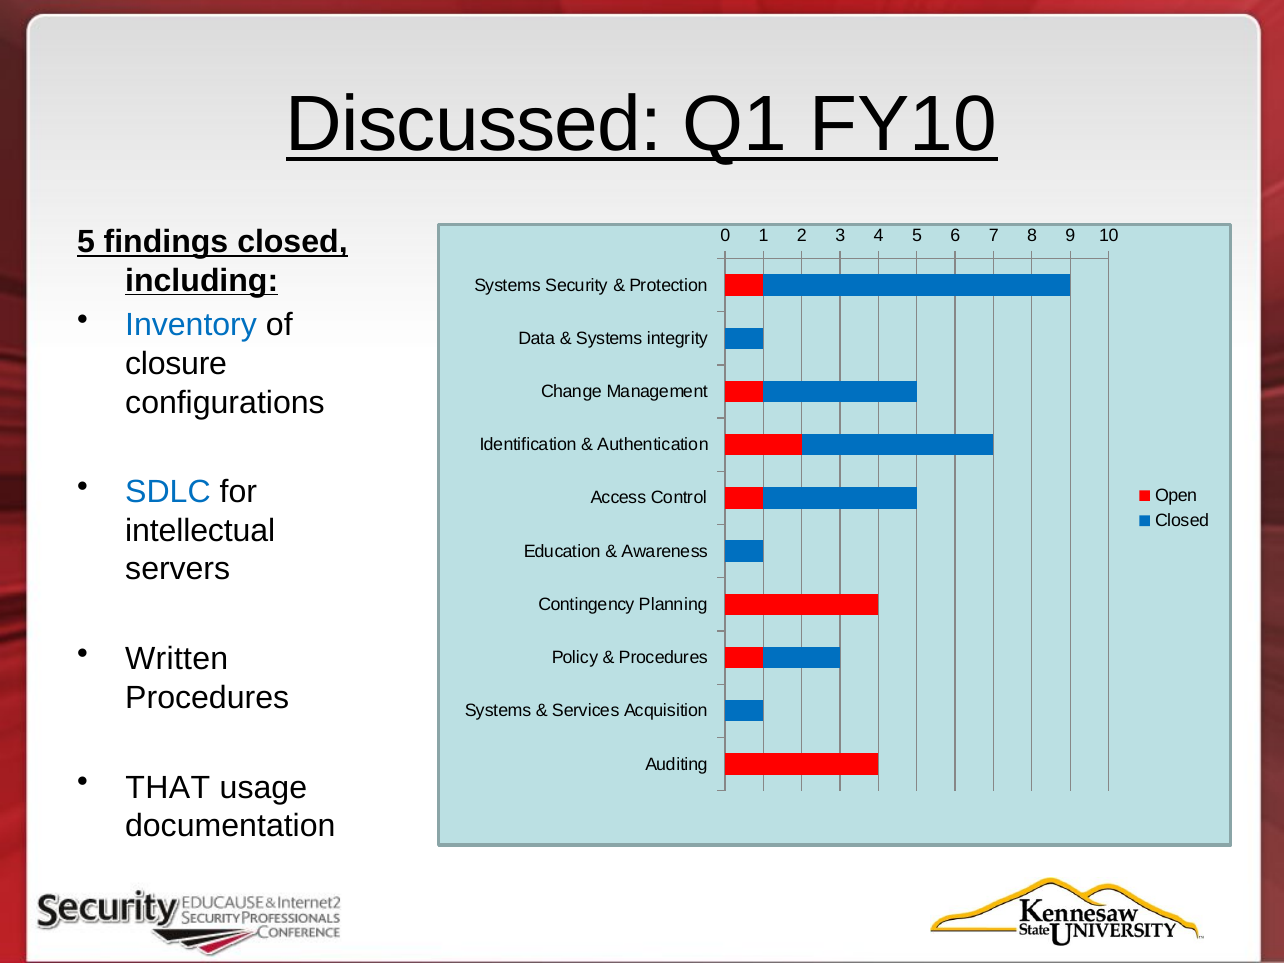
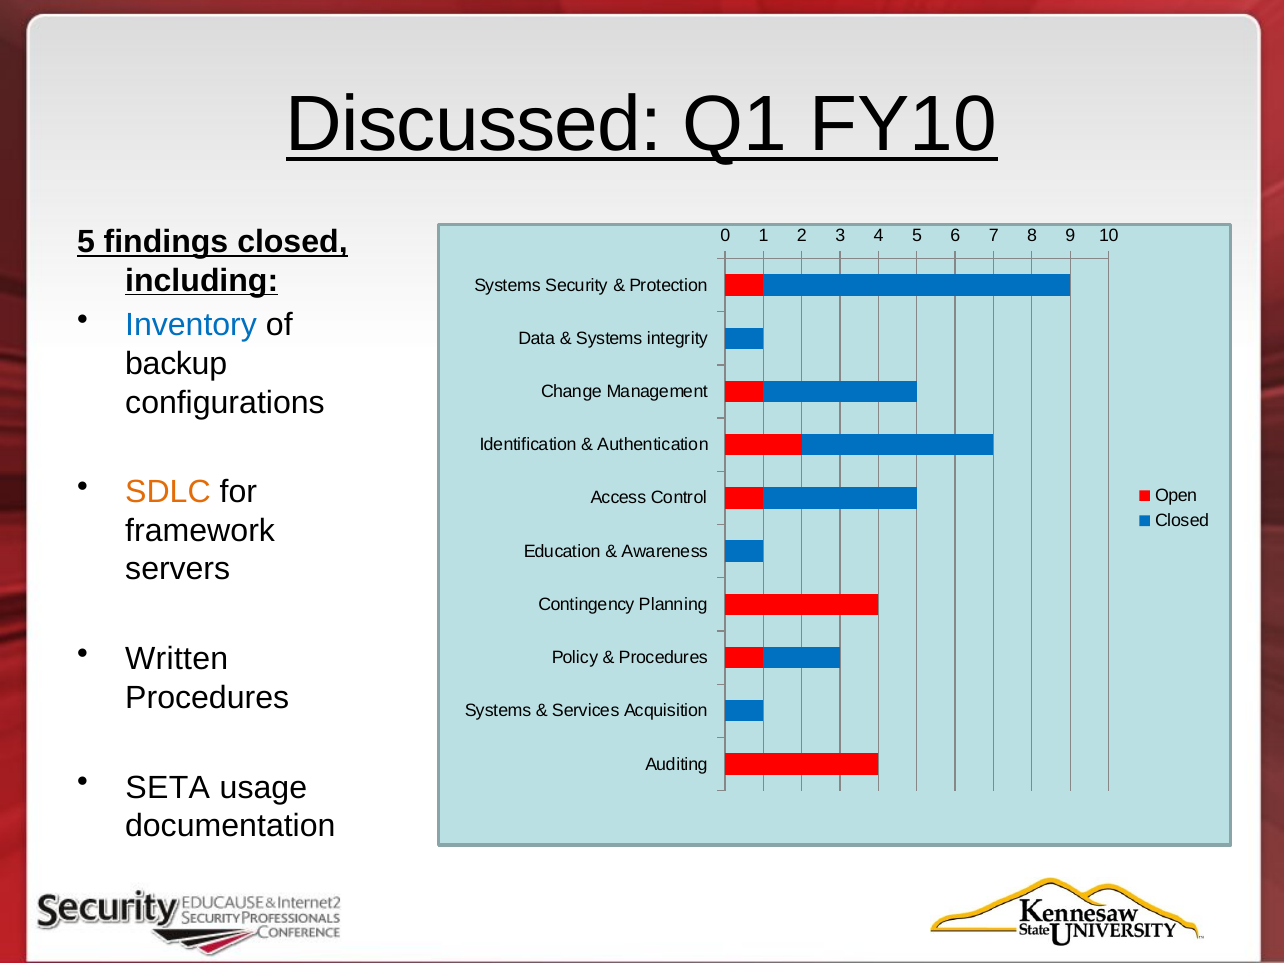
closure: closure -> backup
SDLC colour: blue -> orange
intellectual: intellectual -> framework
THAT: THAT -> SETA
